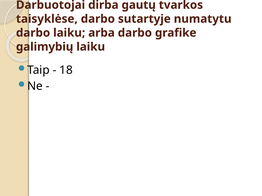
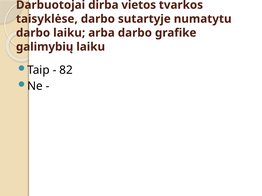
gautų: gautų -> vietos
18: 18 -> 82
